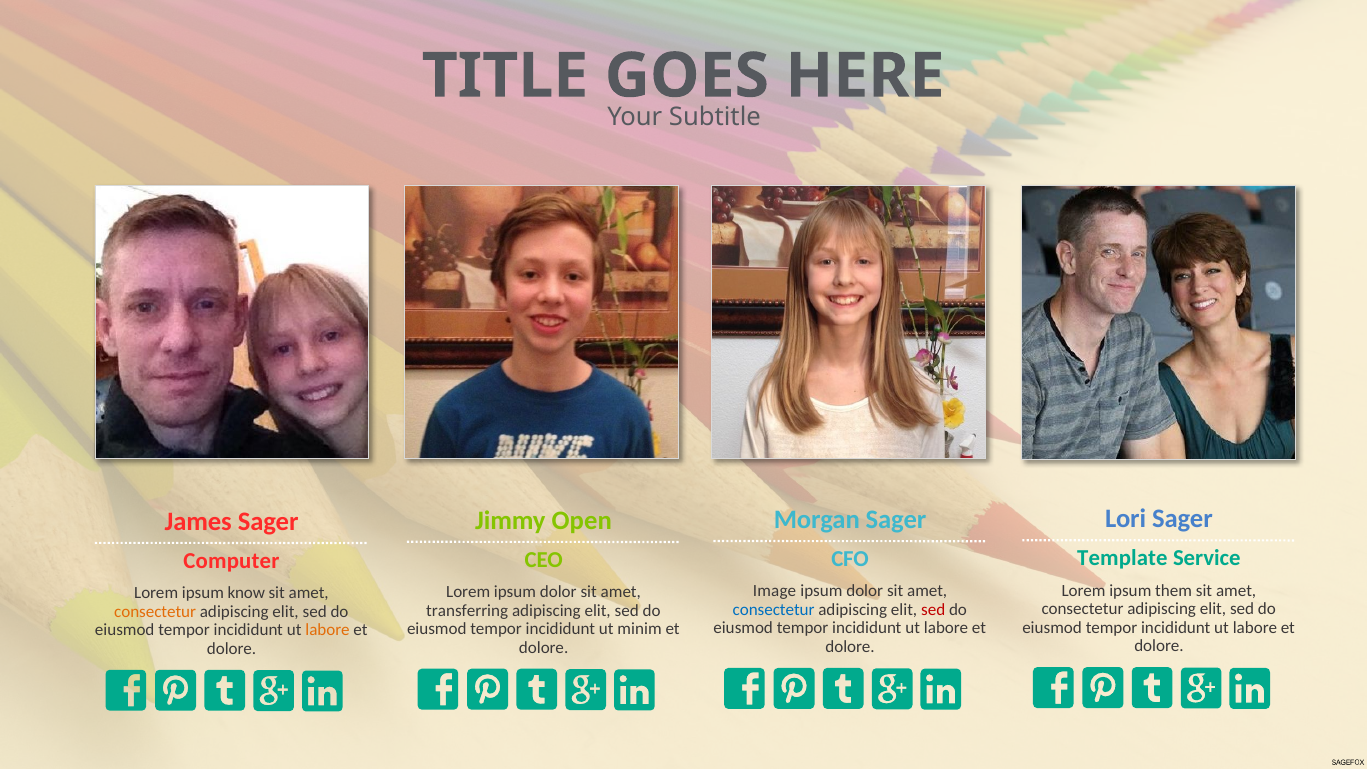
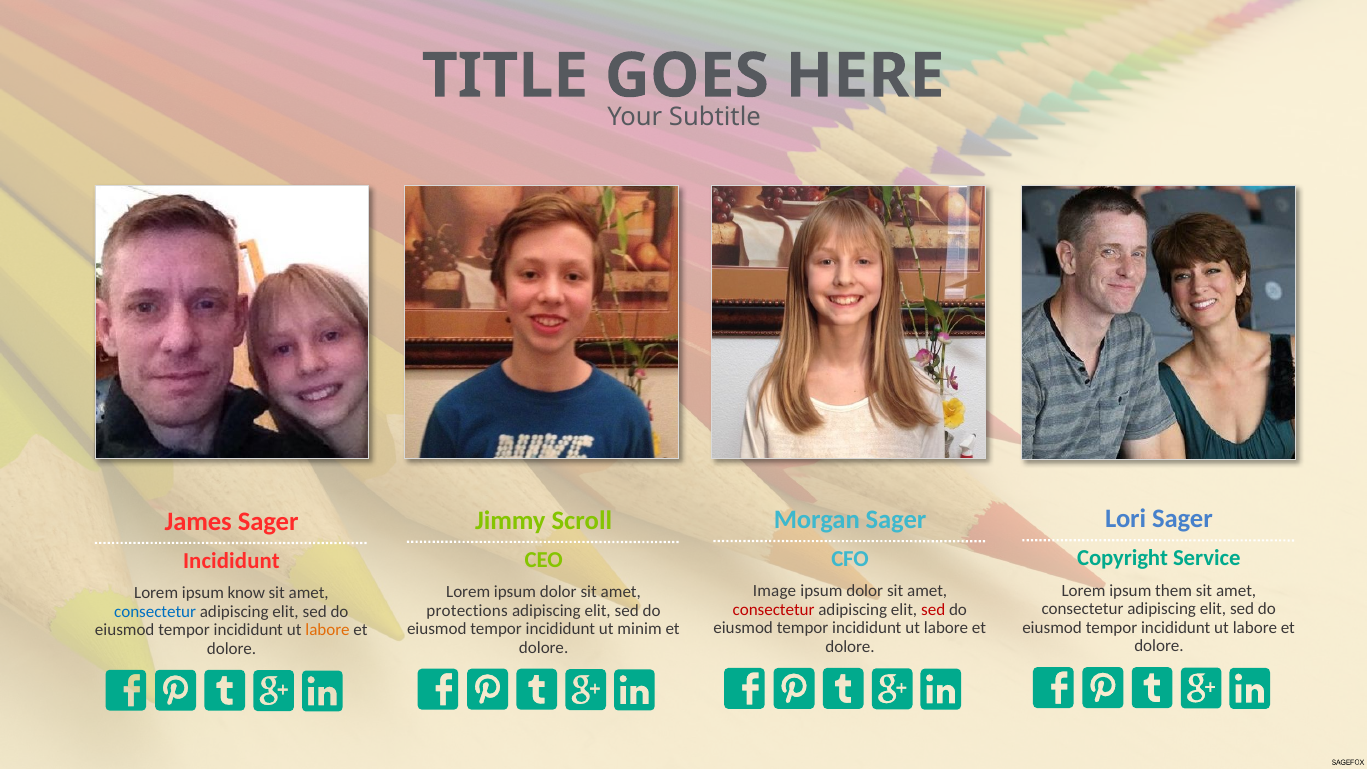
Open: Open -> Scroll
Template: Template -> Copyright
Computer at (231, 561): Computer -> Incididunt
consectetur at (774, 610) colour: blue -> red
transferring: transferring -> protections
consectetur at (155, 612) colour: orange -> blue
